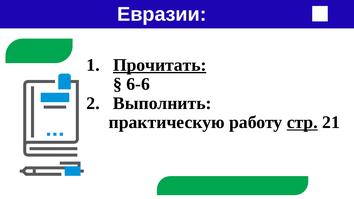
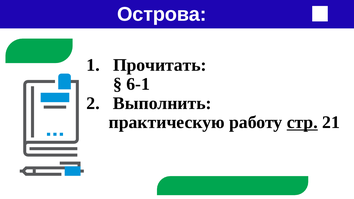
Евразии: Евразии -> Острова
Прочитать underline: present -> none
6-6: 6-6 -> 6-1
